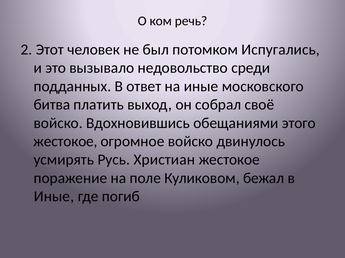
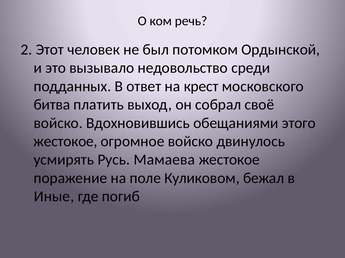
Испугались: Испугались -> Ордынской
на иные: иные -> крест
Христиан: Христиан -> Мамаева
